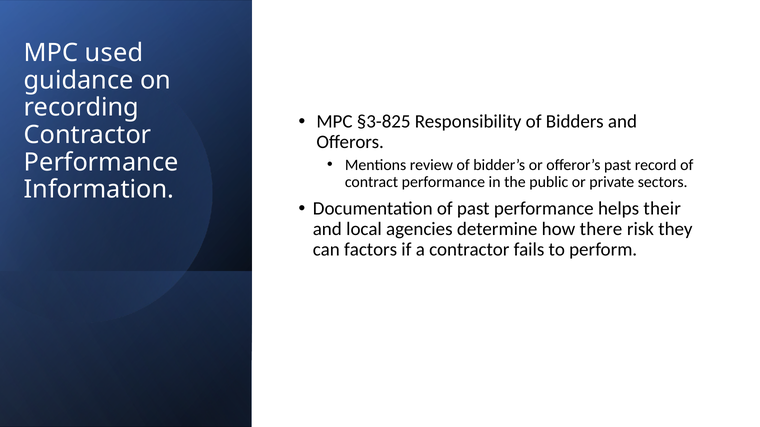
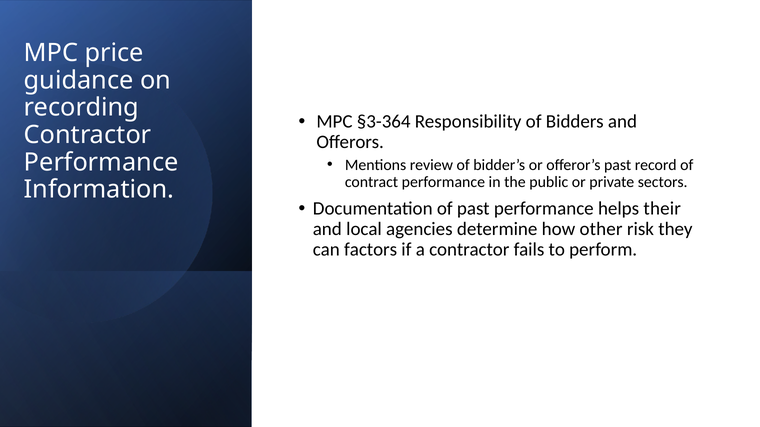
used: used -> price
§3-825: §3-825 -> §3-364
there: there -> other
